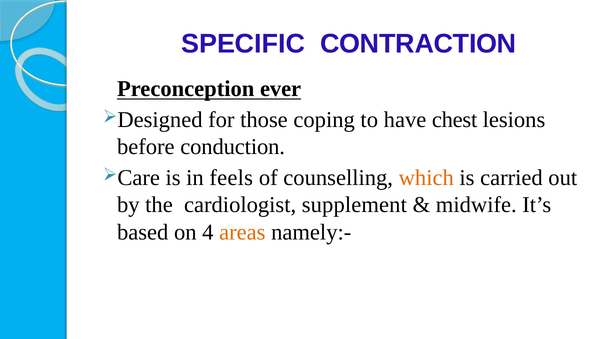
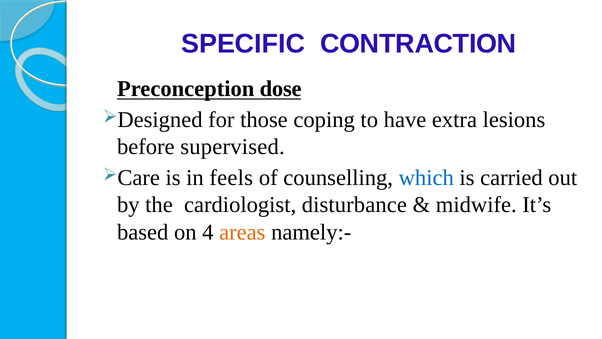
ever: ever -> dose
chest: chest -> extra
conduction: conduction -> supervised
which colour: orange -> blue
supplement: supplement -> disturbance
